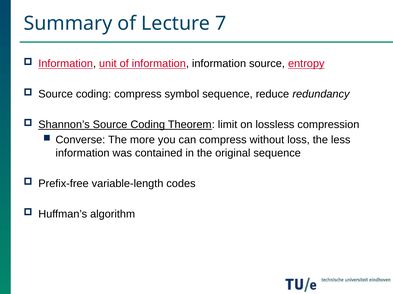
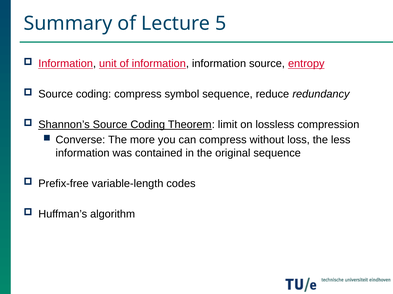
7: 7 -> 5
